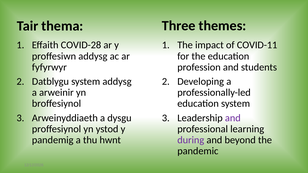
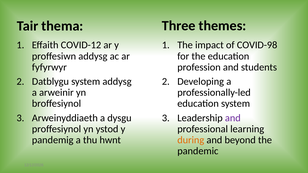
COVID-28: COVID-28 -> COVID-12
COVID-11: COVID-11 -> COVID-98
during colour: purple -> orange
